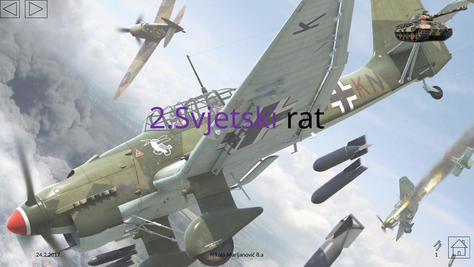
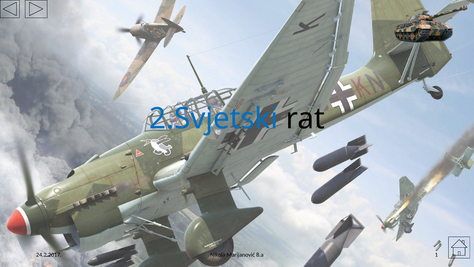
2.Svjetski colour: purple -> blue
